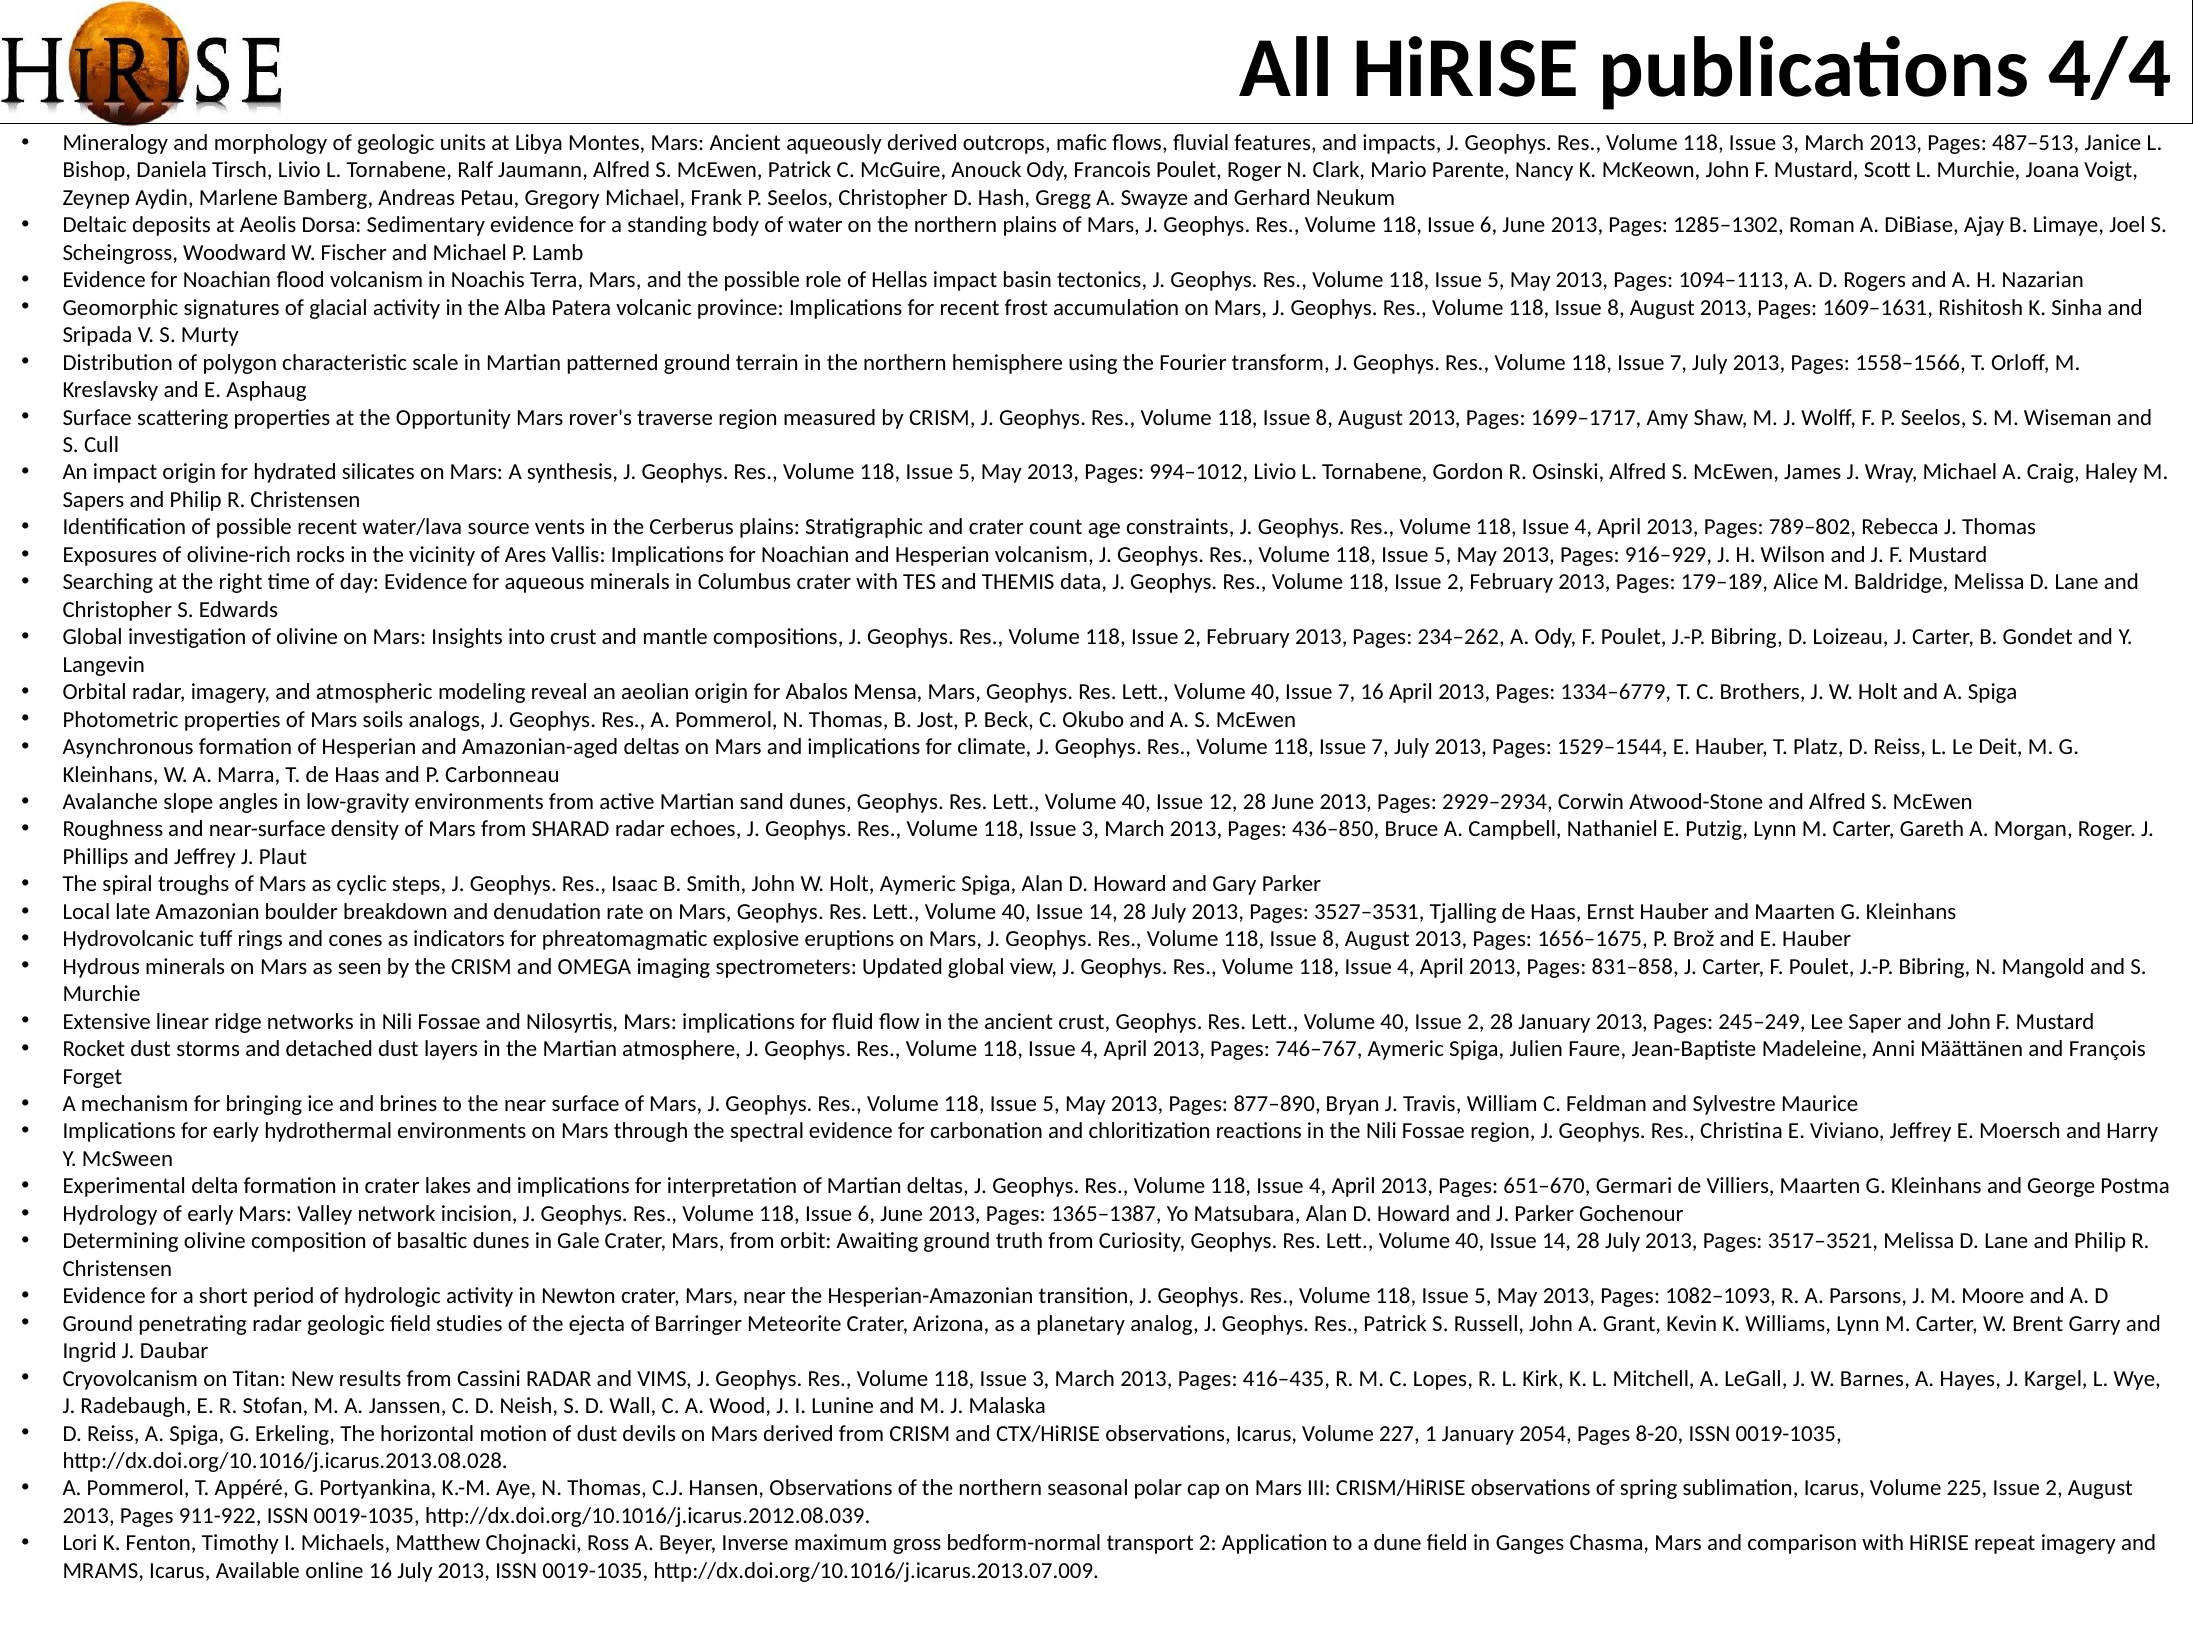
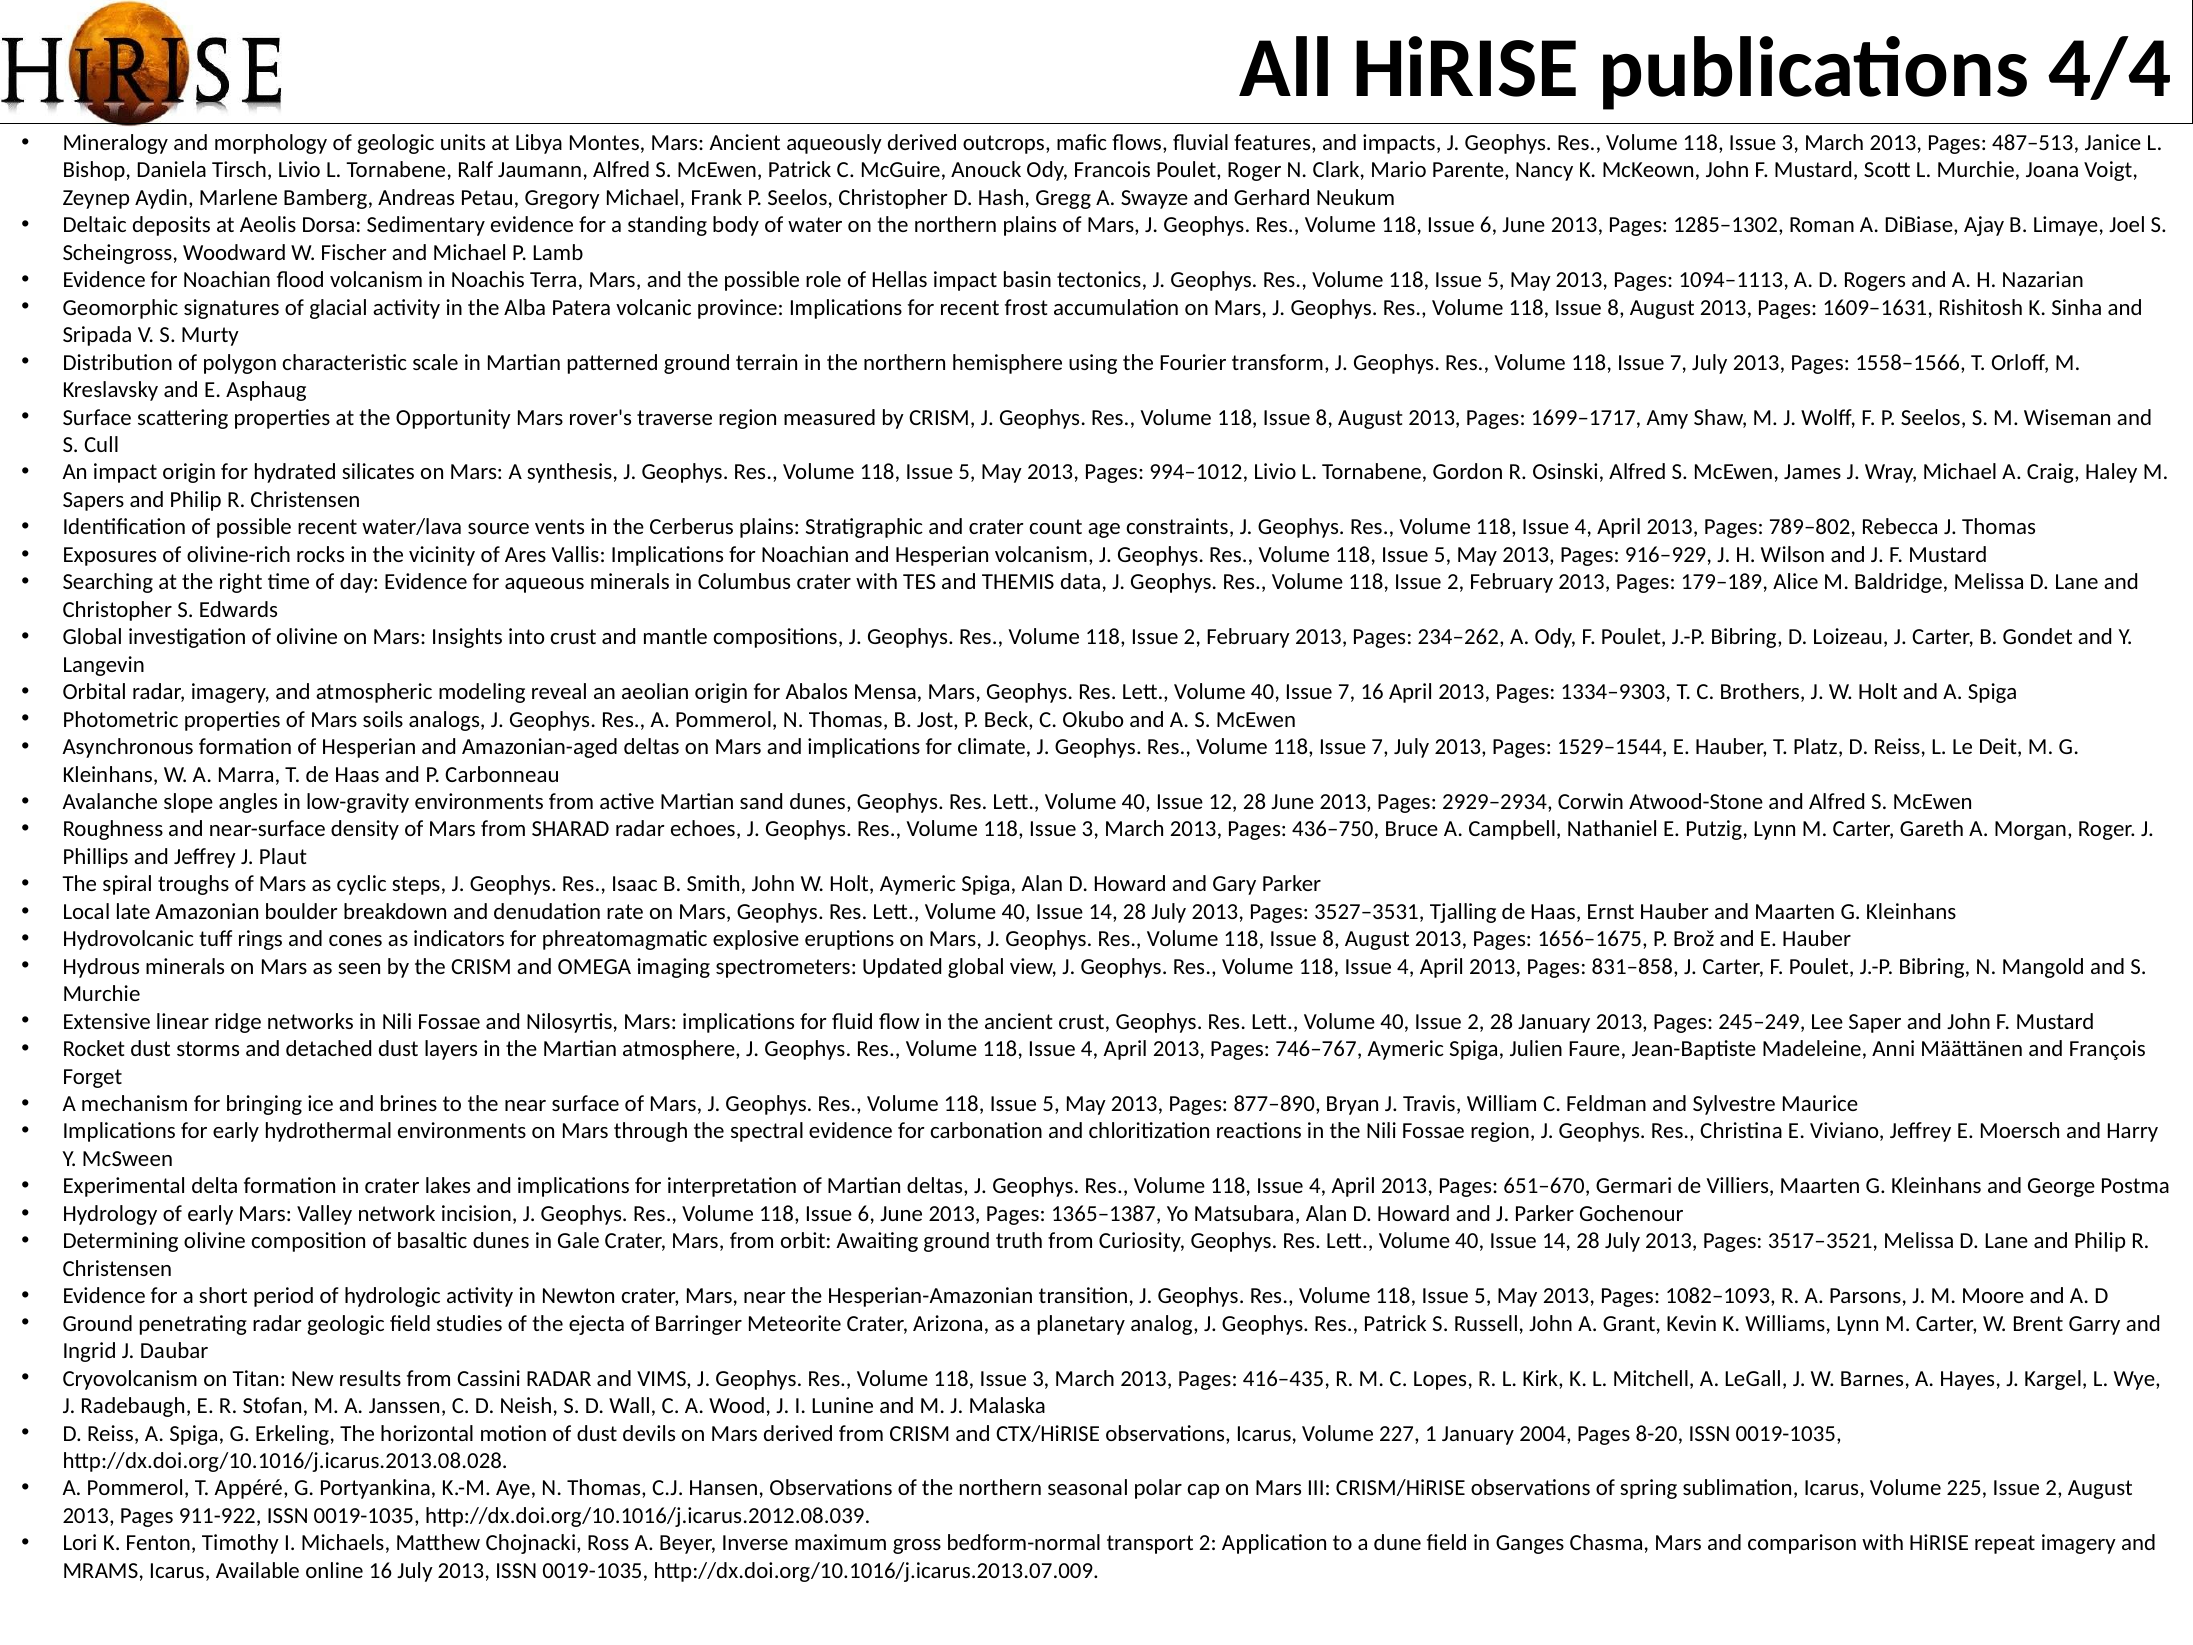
1334–6779: 1334–6779 -> 1334–9303
436–850: 436–850 -> 436–750
2054: 2054 -> 2004
